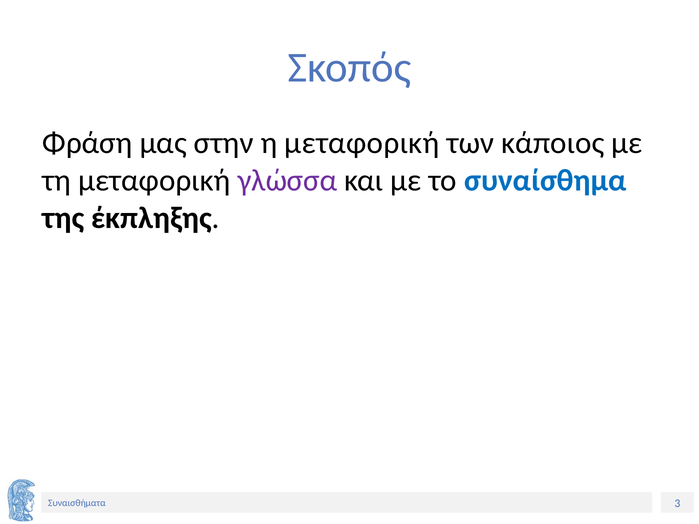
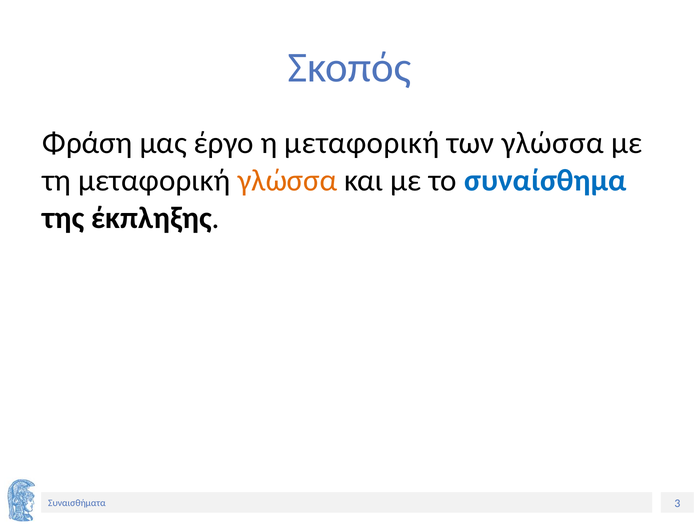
στην: στην -> έργο
των κάποιος: κάποιος -> γλώσσα
γλώσσα at (287, 181) colour: purple -> orange
